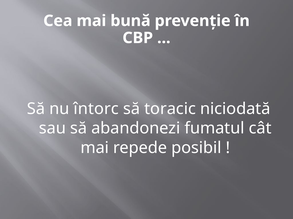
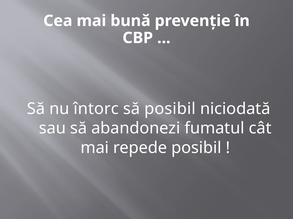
să toracic: toracic -> posibil
